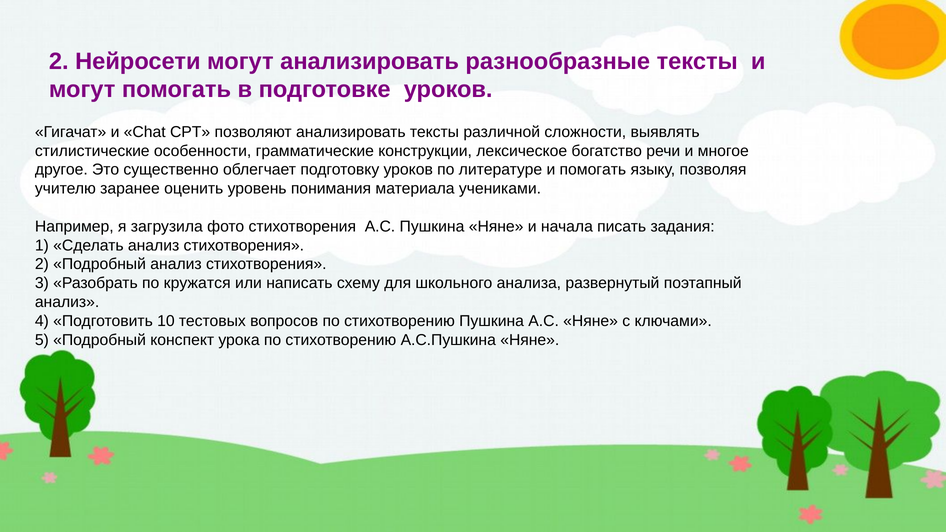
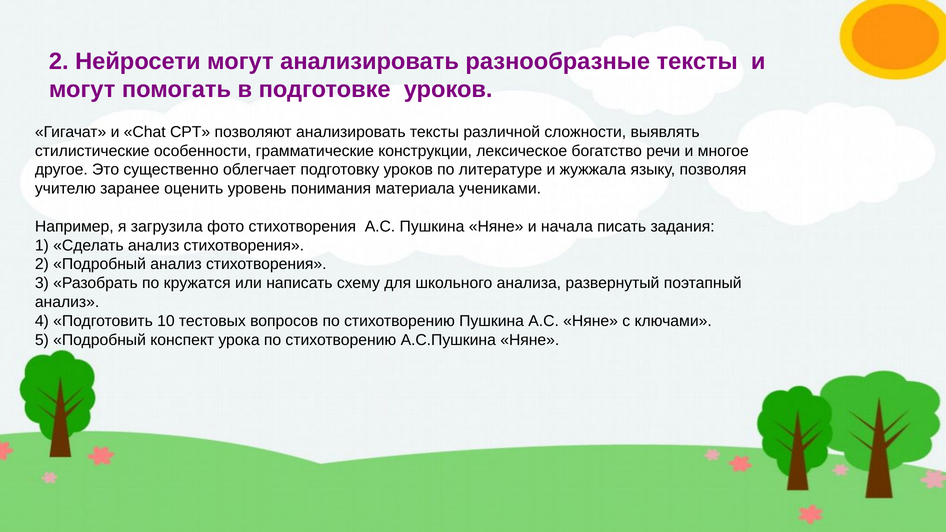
и помогать: помогать -> жужжала
